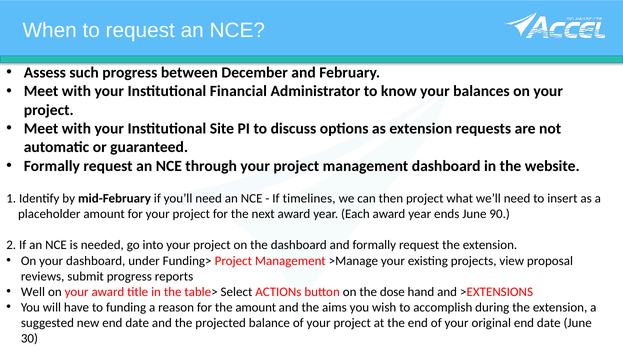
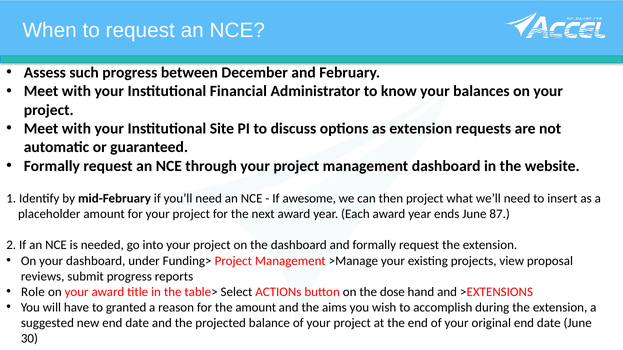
timelines: timelines -> awesome
90: 90 -> 87
Well: Well -> Role
funding: funding -> granted
